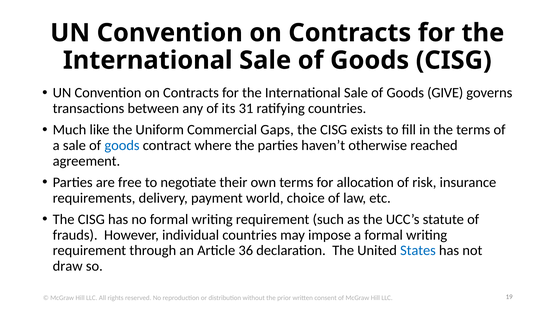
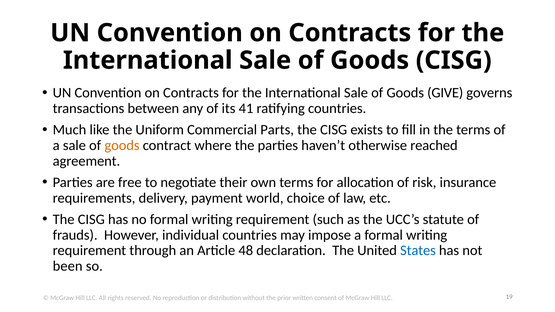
31: 31 -> 41
Gaps: Gaps -> Parts
goods at (122, 145) colour: blue -> orange
36: 36 -> 48
draw: draw -> been
